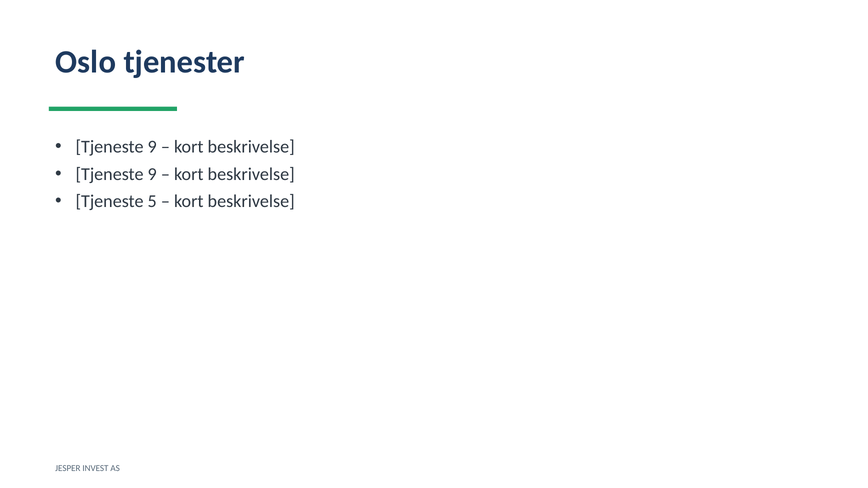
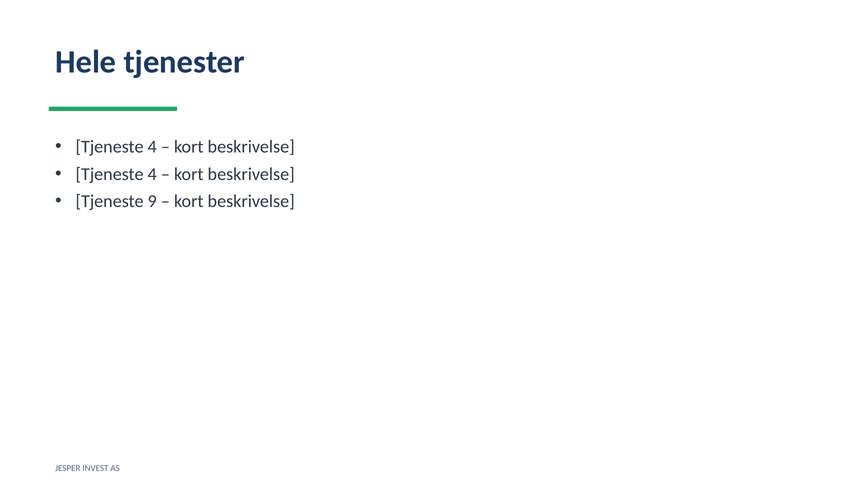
Oslo: Oslo -> Hele
9 at (152, 147): 9 -> 4
9 at (152, 174): 9 -> 4
5: 5 -> 9
